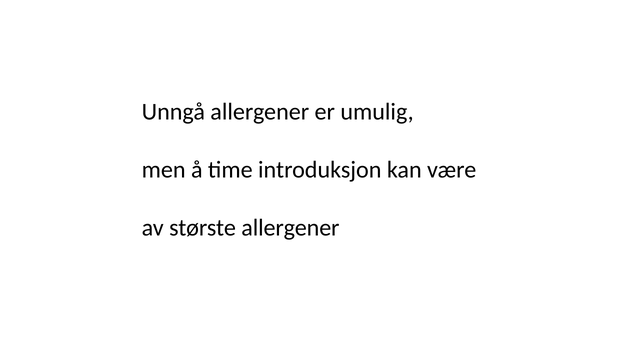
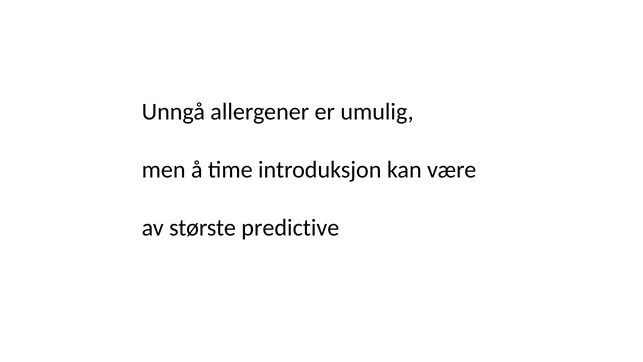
største allergener: allergener -> predictive
